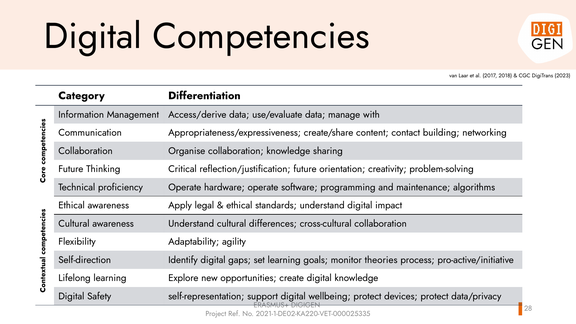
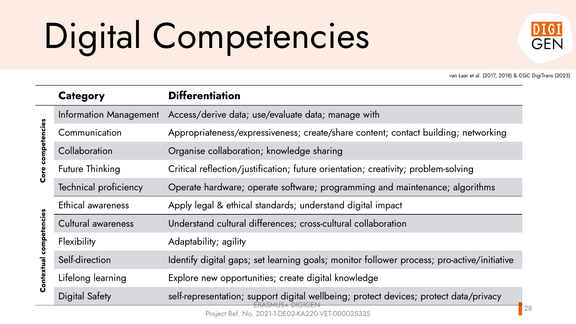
theories: theories -> follower
